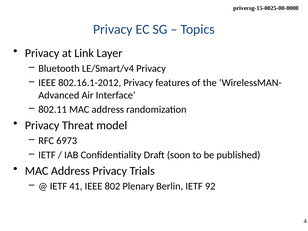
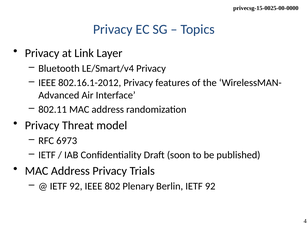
41 at (76, 186): 41 -> 92
